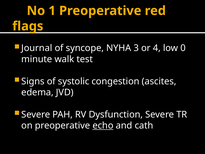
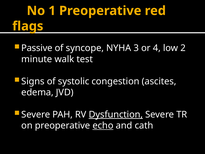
Journal: Journal -> Passive
0: 0 -> 2
Dysfunction underline: none -> present
